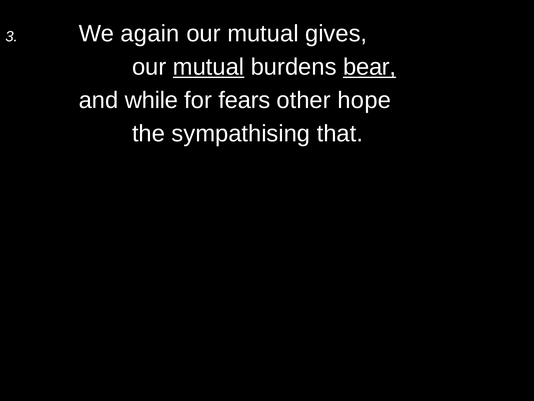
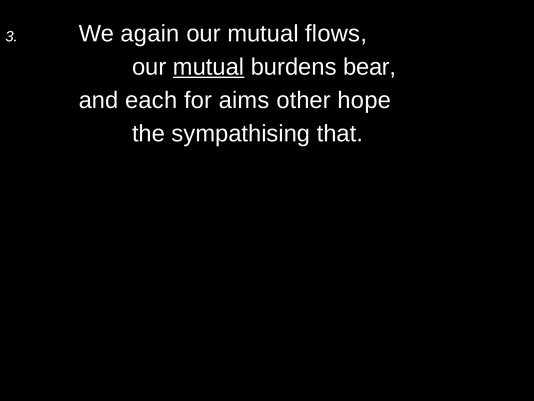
gives: gives -> flows
bear underline: present -> none
while: while -> each
fears: fears -> aims
